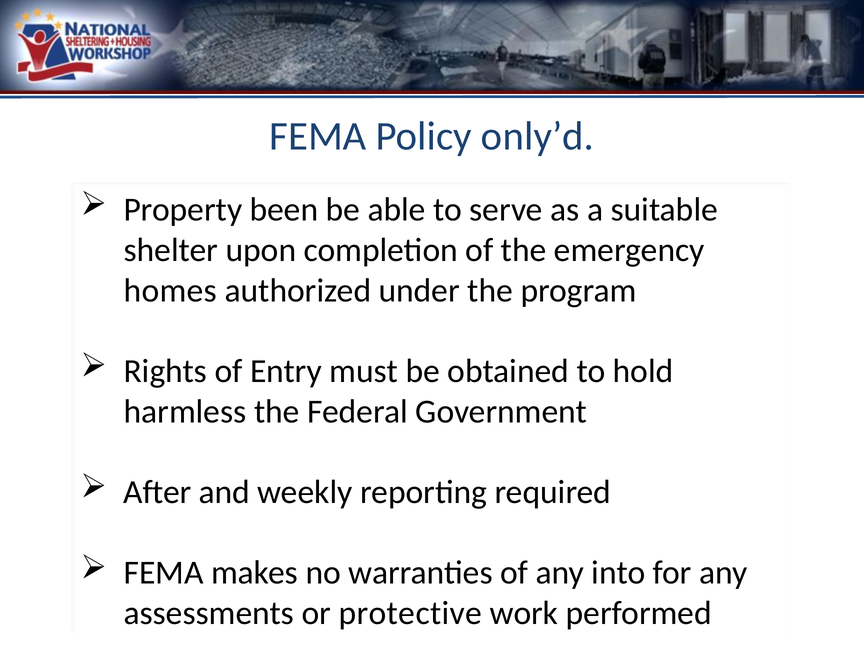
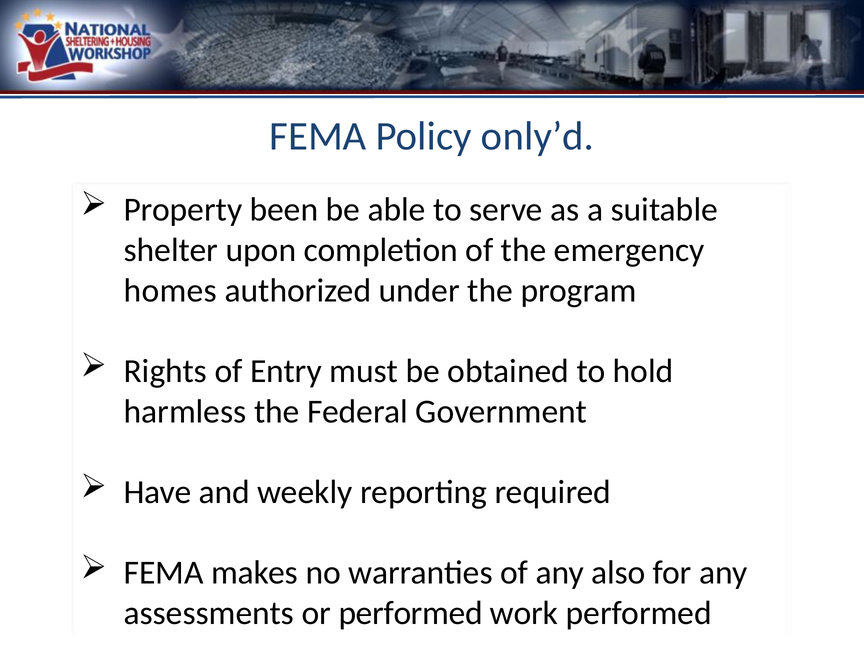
After: After -> Have
into: into -> also
or protective: protective -> performed
